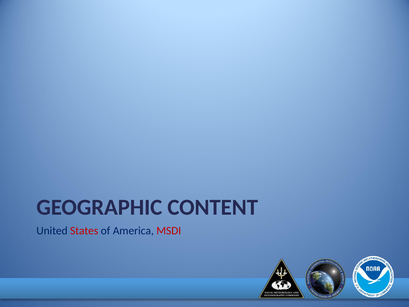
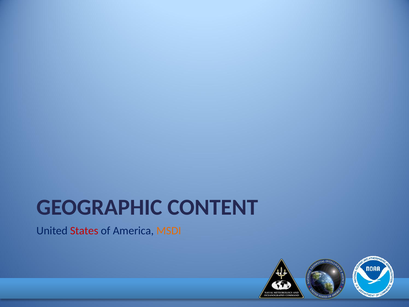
MSDI colour: red -> orange
